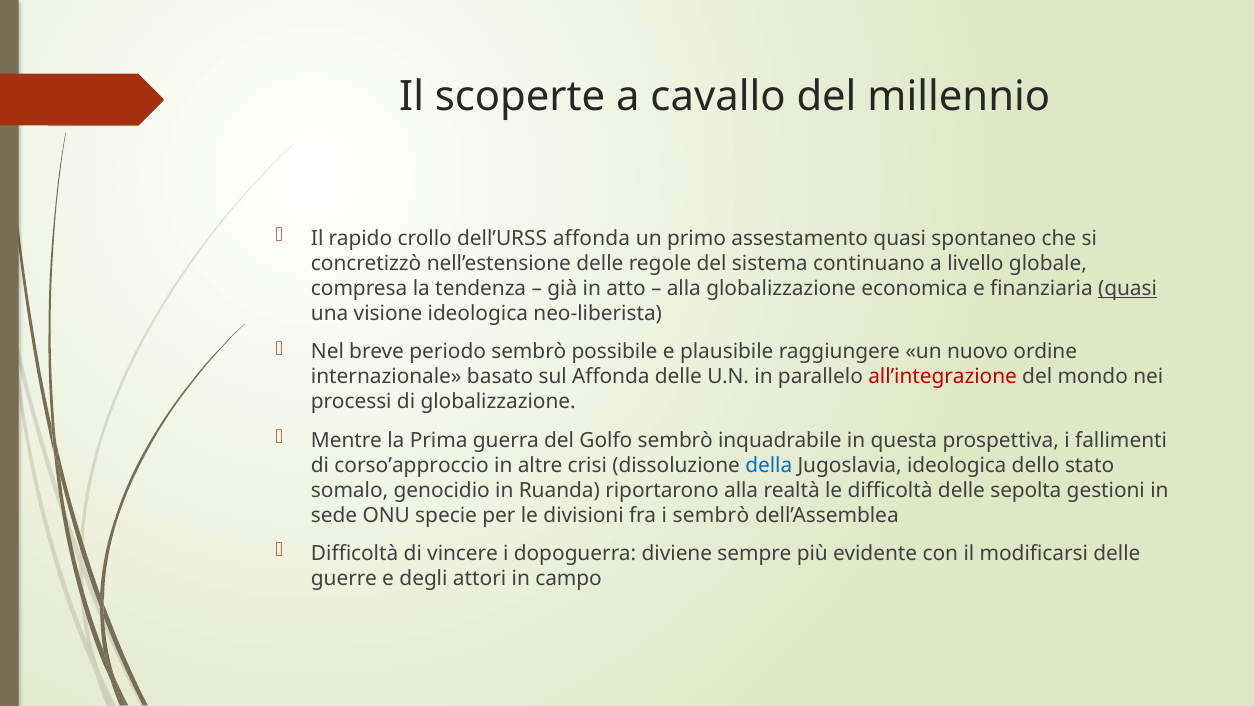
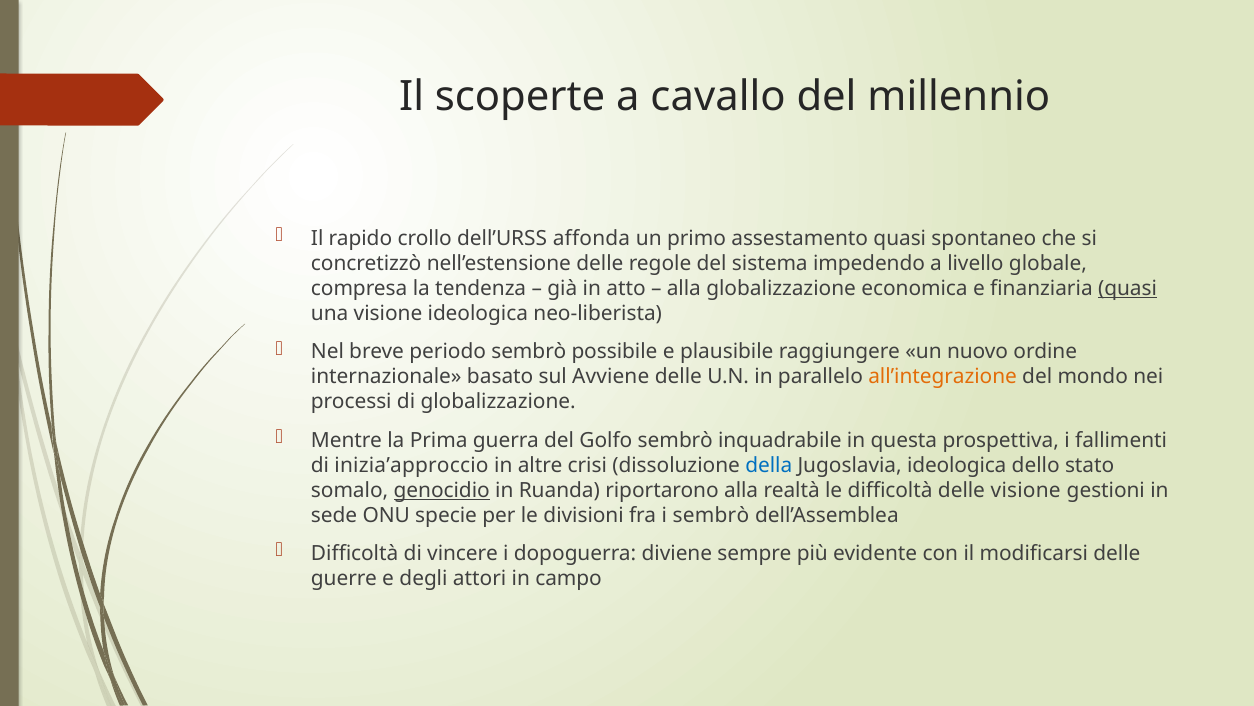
continuano: continuano -> impedendo
sul Affonda: Affonda -> Avviene
all’integrazione colour: red -> orange
corso’approccio: corso’approccio -> inizia’approccio
genocidio underline: none -> present
delle sepolta: sepolta -> visione
